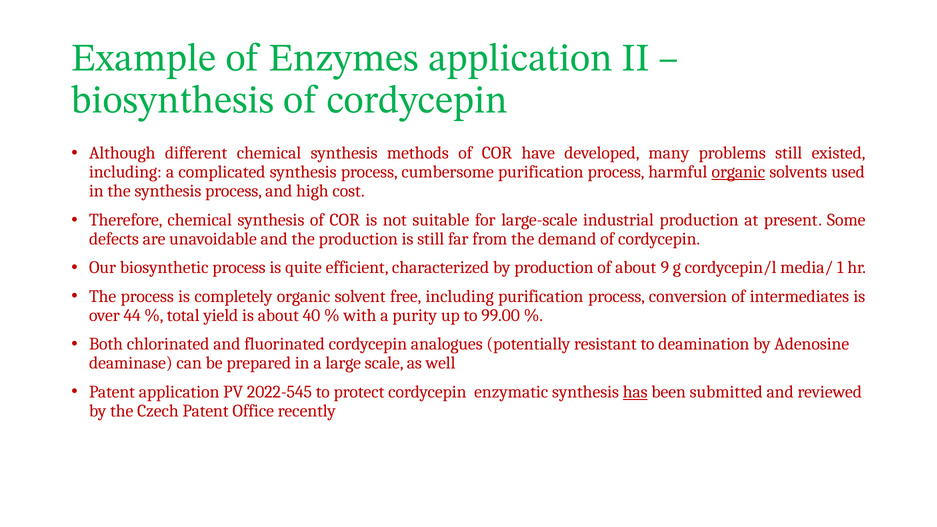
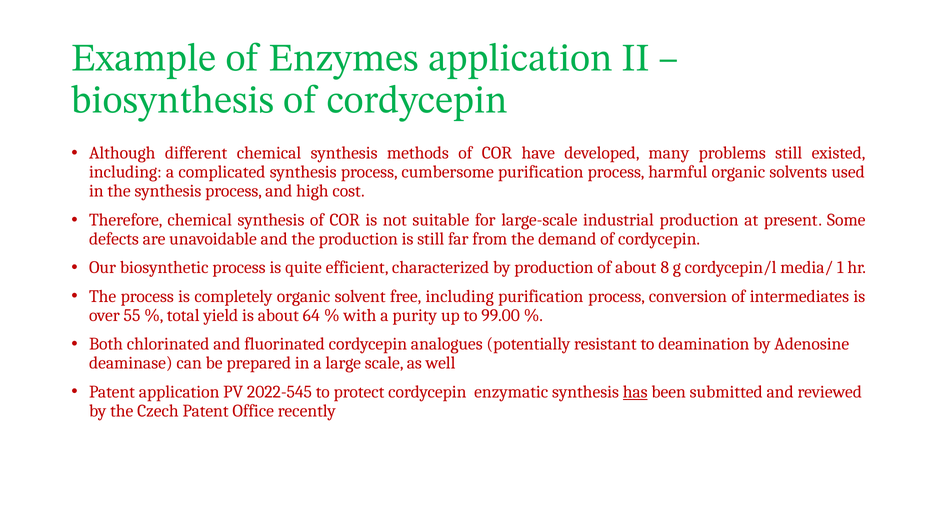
organic at (738, 172) underline: present -> none
9: 9 -> 8
44: 44 -> 55
40: 40 -> 64
